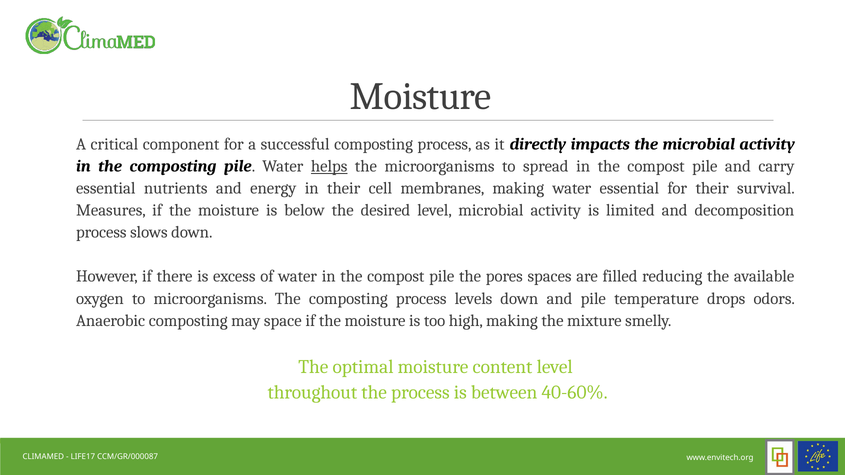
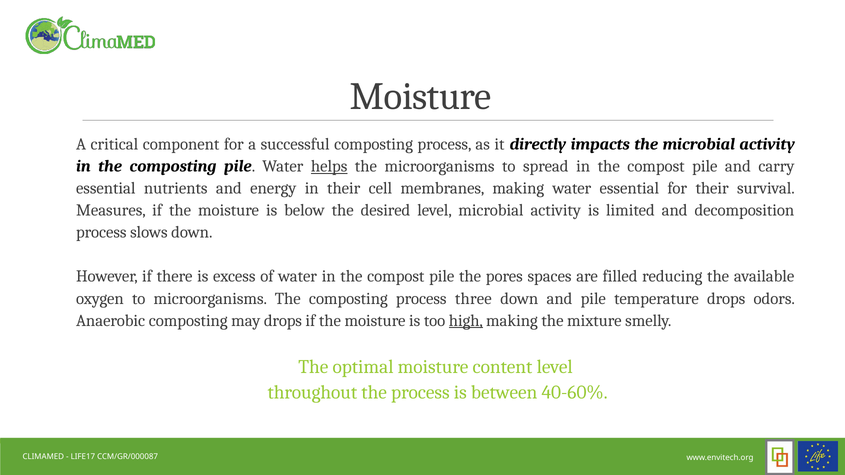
levels: levels -> three
may space: space -> drops
high underline: none -> present
